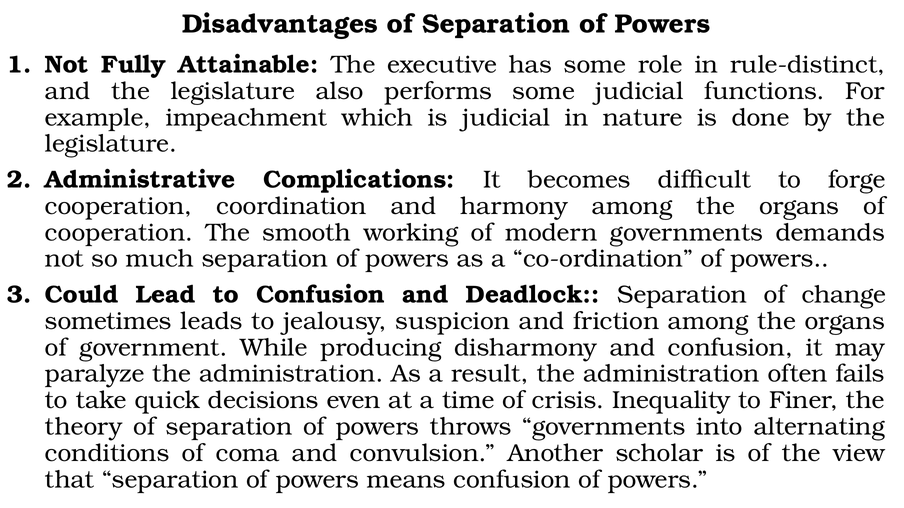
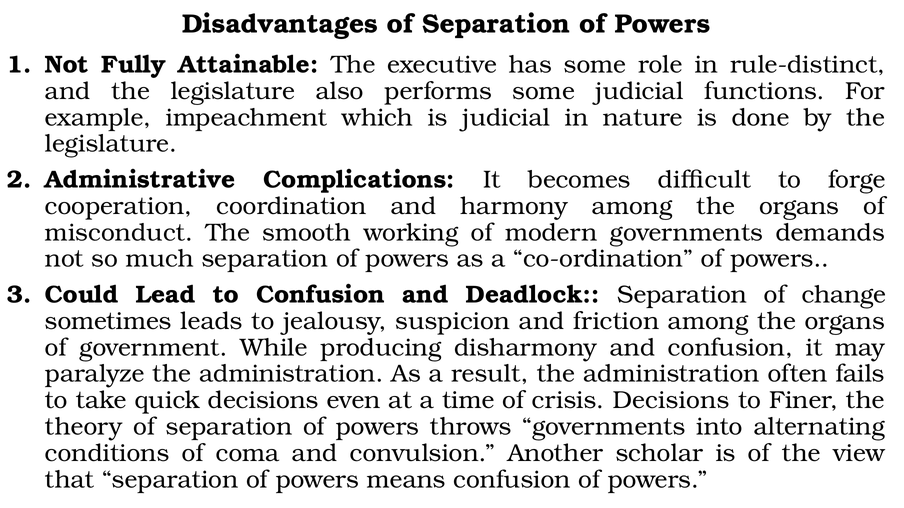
cooperation at (119, 233): cooperation -> misconduct
crisis Inequality: Inequality -> Decisions
